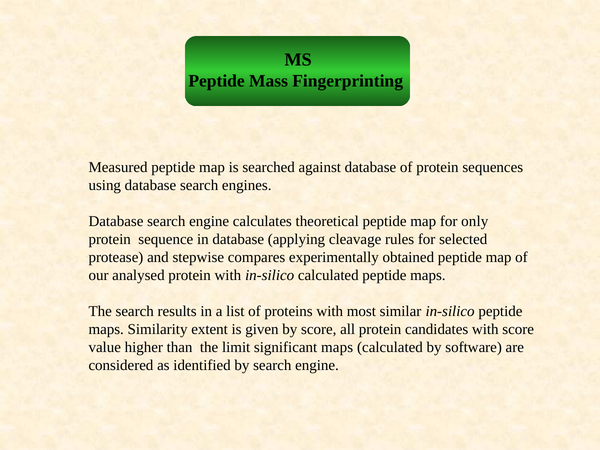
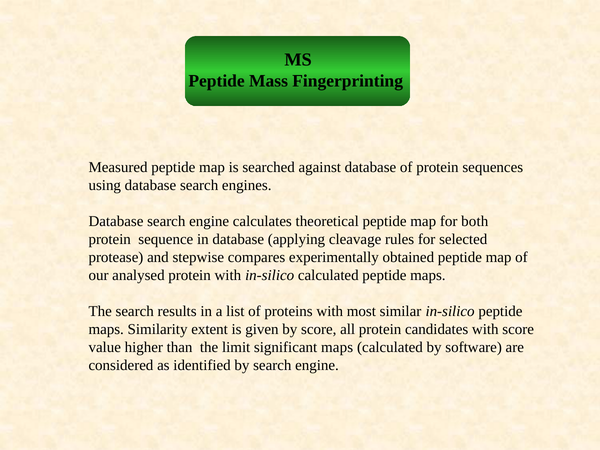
only: only -> both
